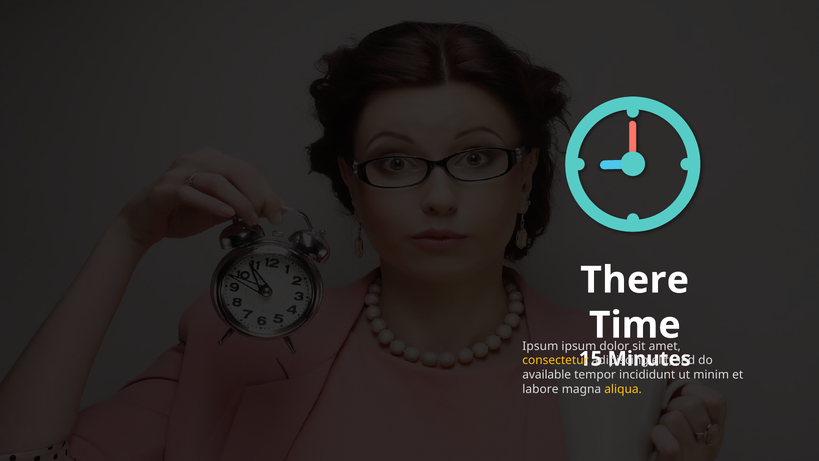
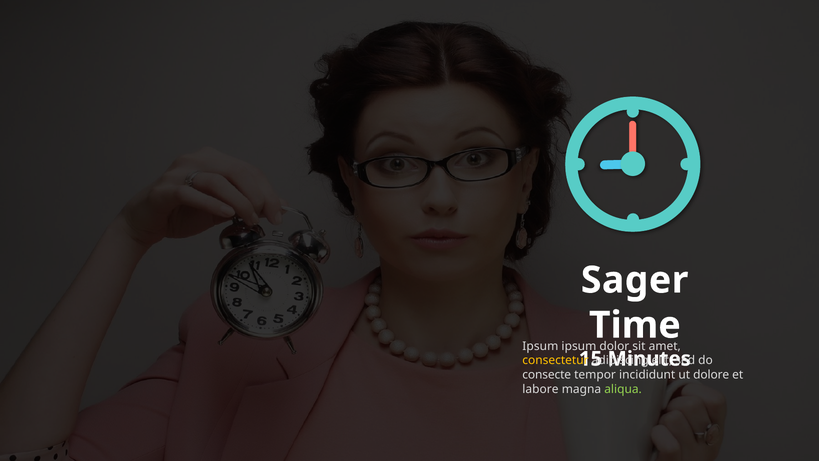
There: There -> Sager
available: available -> consecte
minim: minim -> dolore
aliqua colour: yellow -> light green
